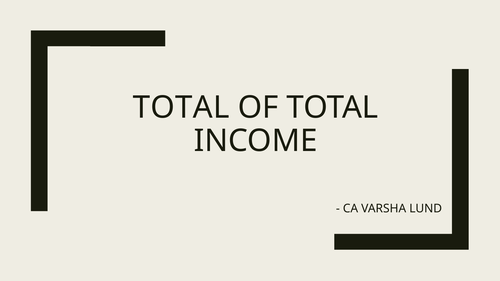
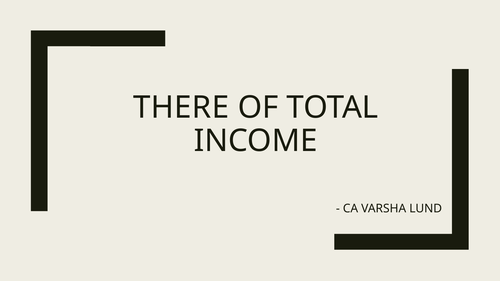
TOTAL at (181, 108): TOTAL -> THERE
